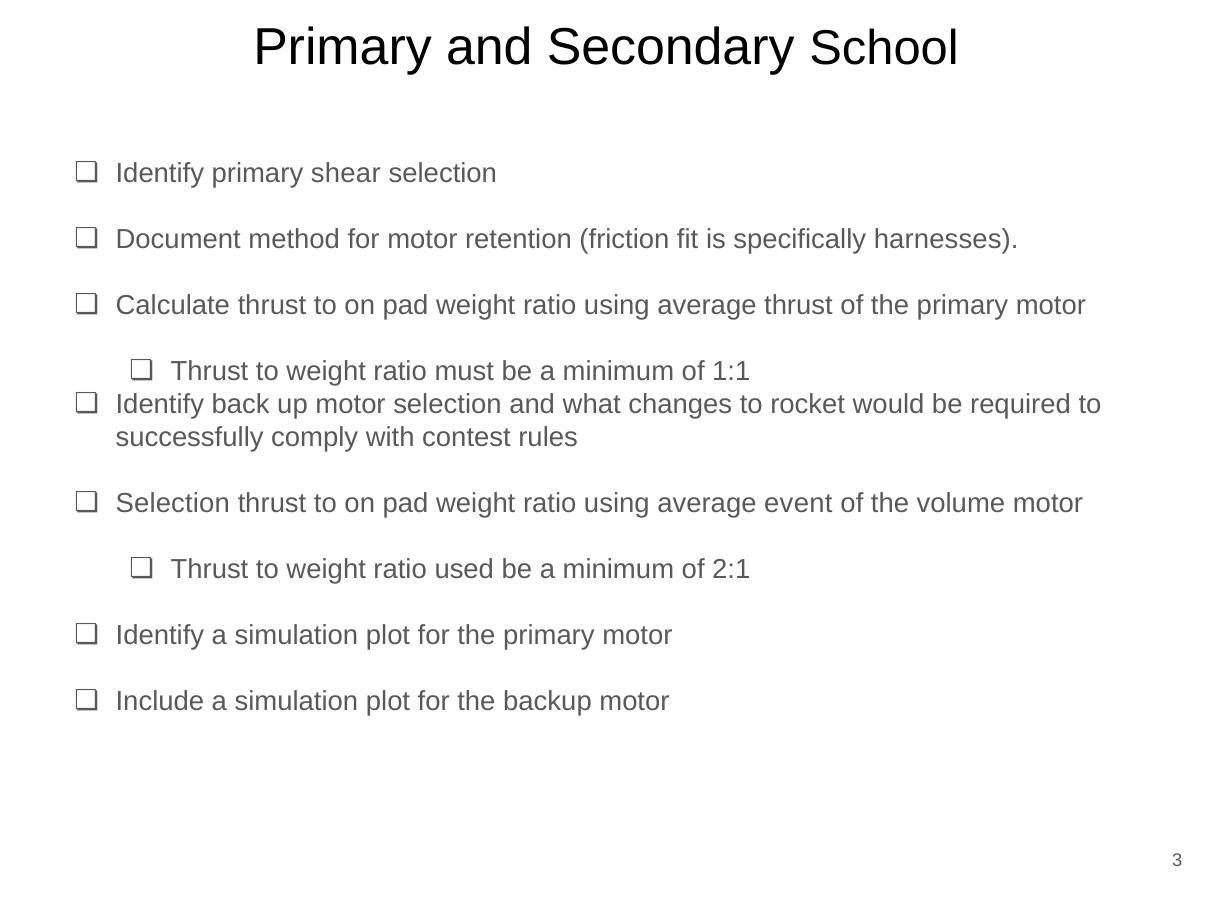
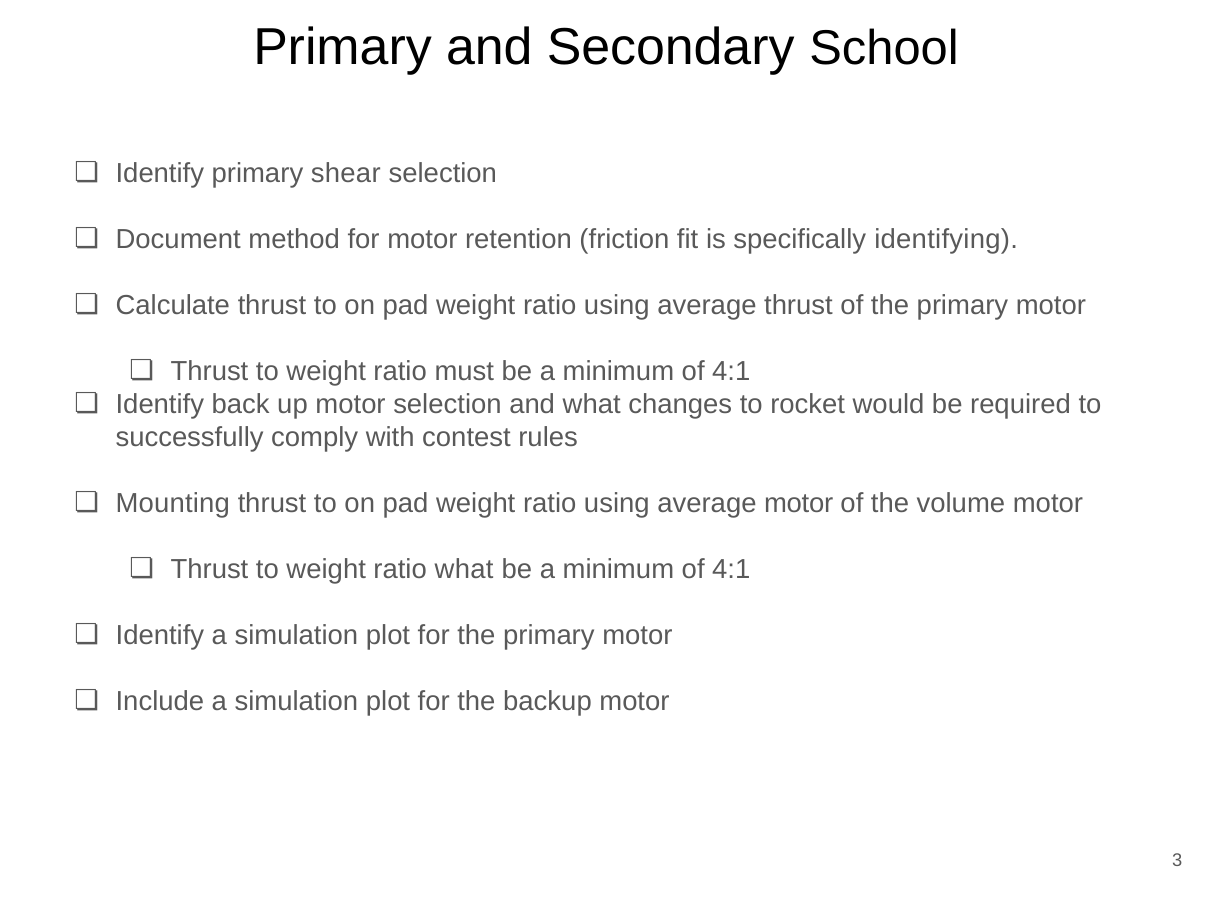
harnesses: harnesses -> identifying
1:1 at (731, 372): 1:1 -> 4:1
Selection at (173, 504): Selection -> Mounting
average event: event -> motor
ratio used: used -> what
2:1 at (731, 570): 2:1 -> 4:1
